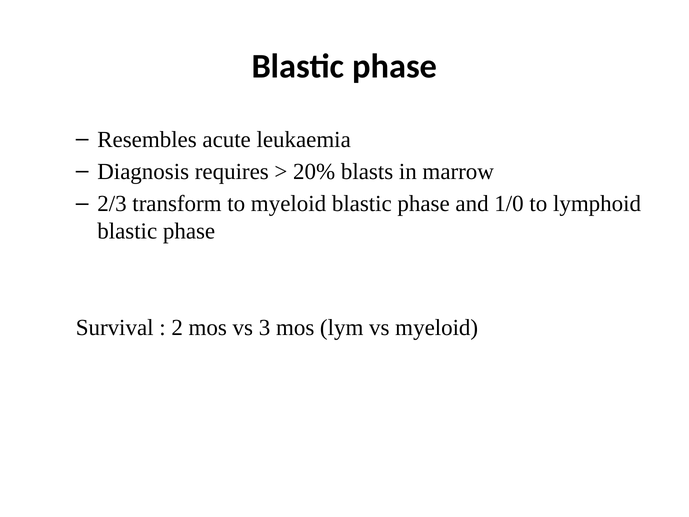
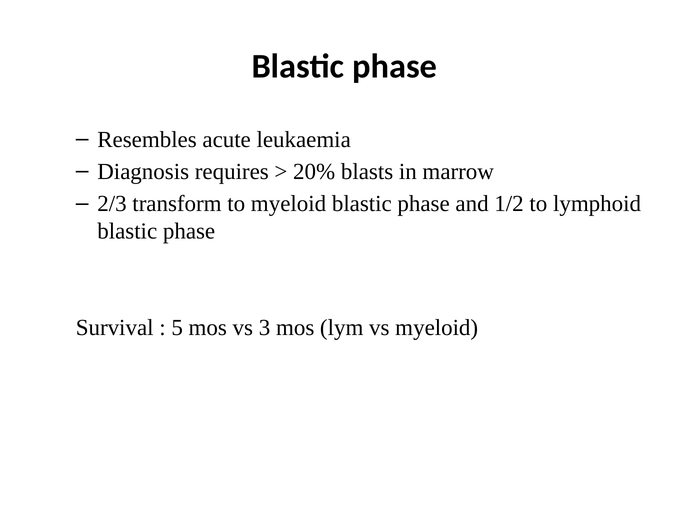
1/0: 1/0 -> 1/2
2: 2 -> 5
